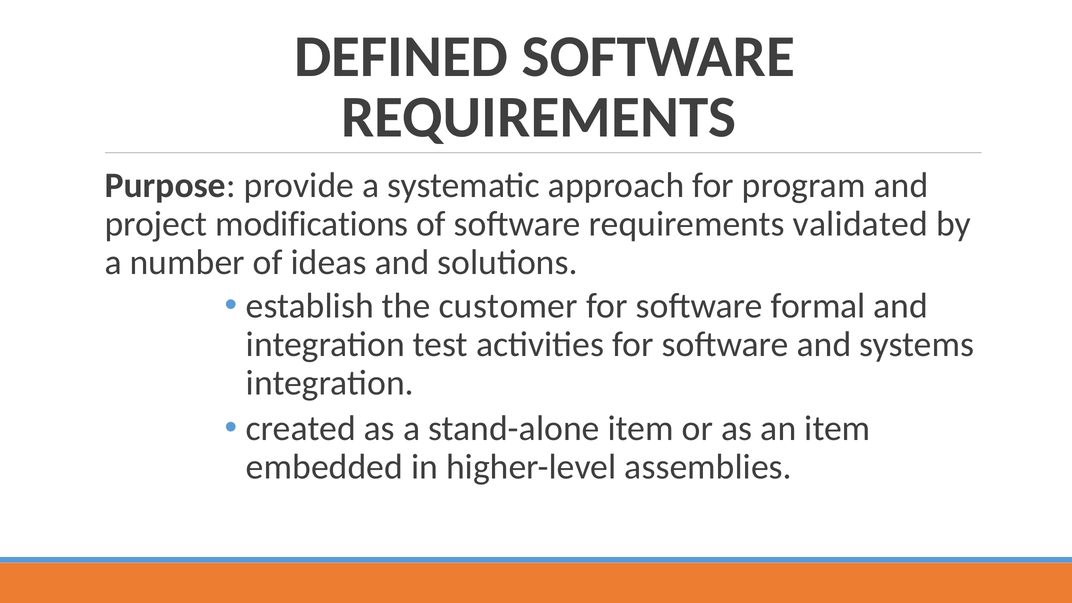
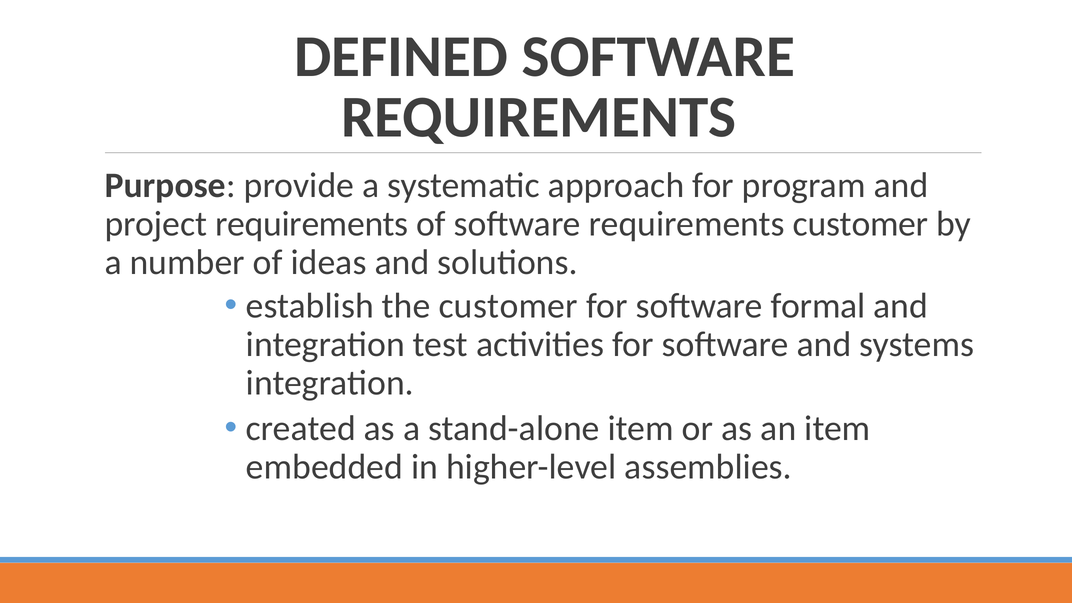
project modifications: modifications -> requirements
requirements validated: validated -> customer
